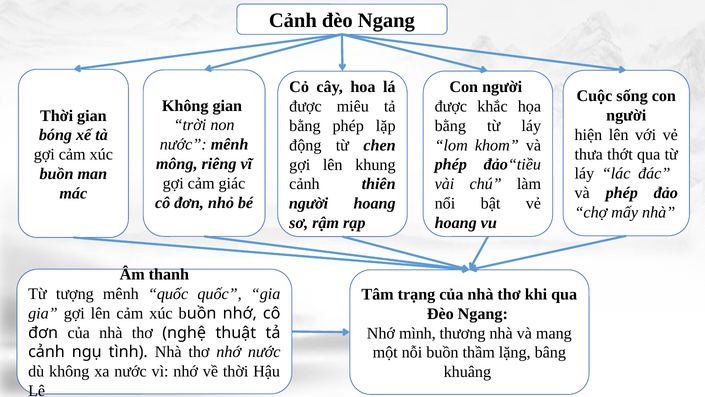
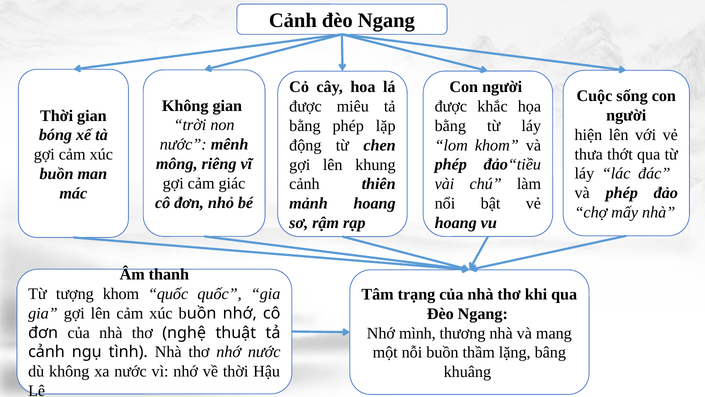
người at (309, 203): người -> mảnh
tượng mênh: mênh -> khom
